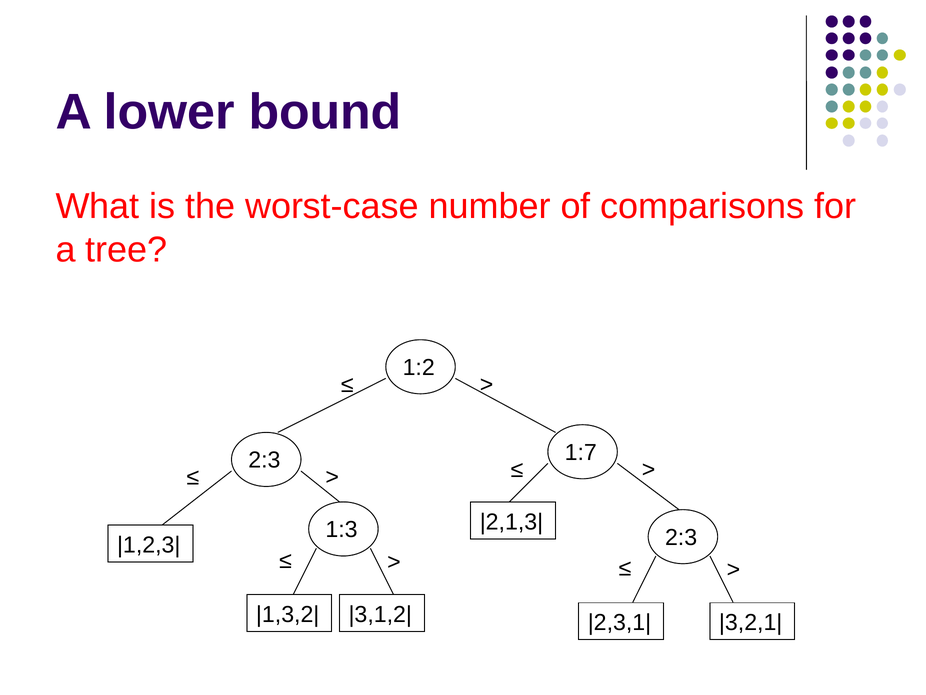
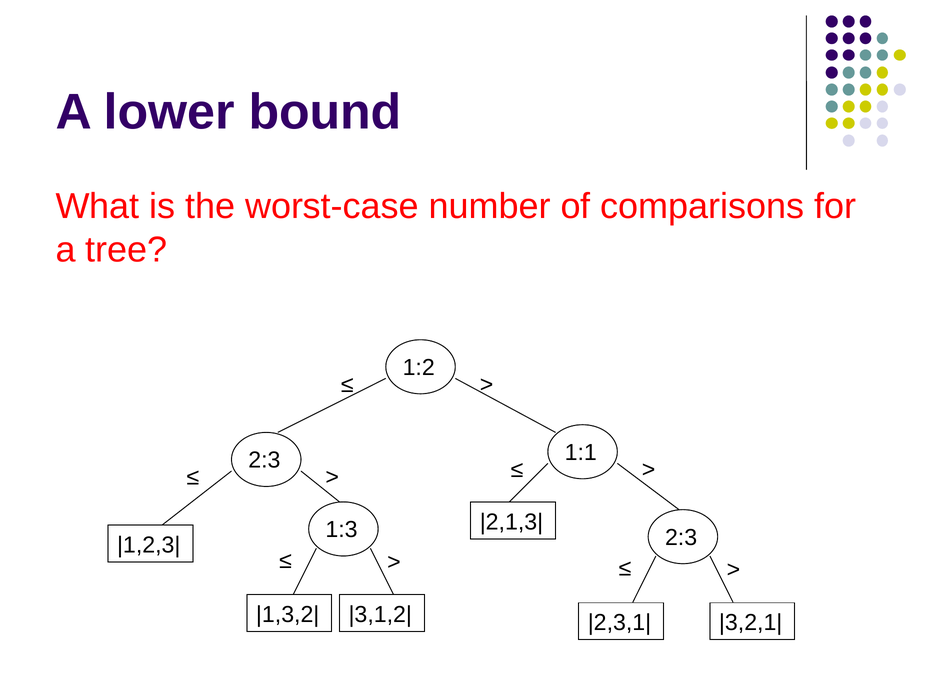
1:7: 1:7 -> 1:1
